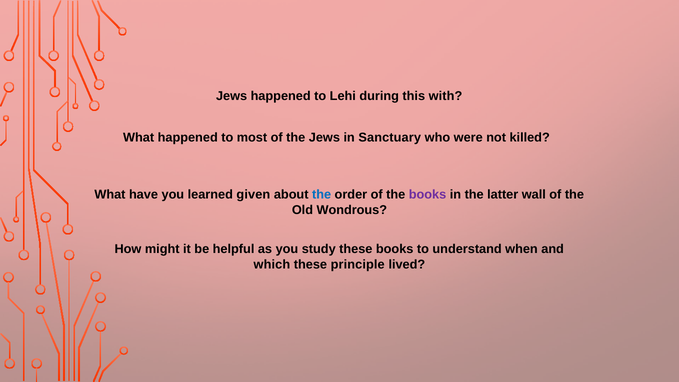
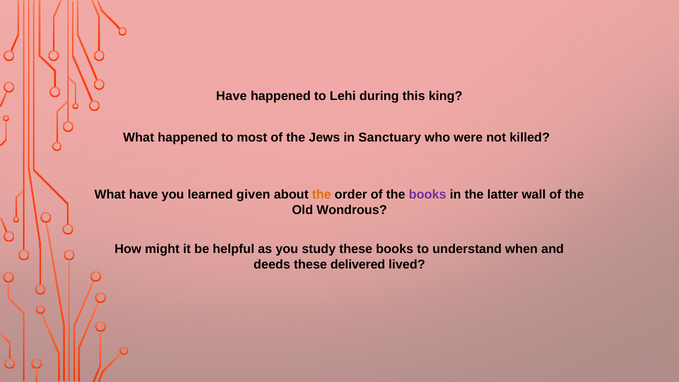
Jews at (232, 96): Jews -> Have
with: with -> king
the at (322, 195) colour: blue -> orange
which: which -> deeds
principle: principle -> delivered
